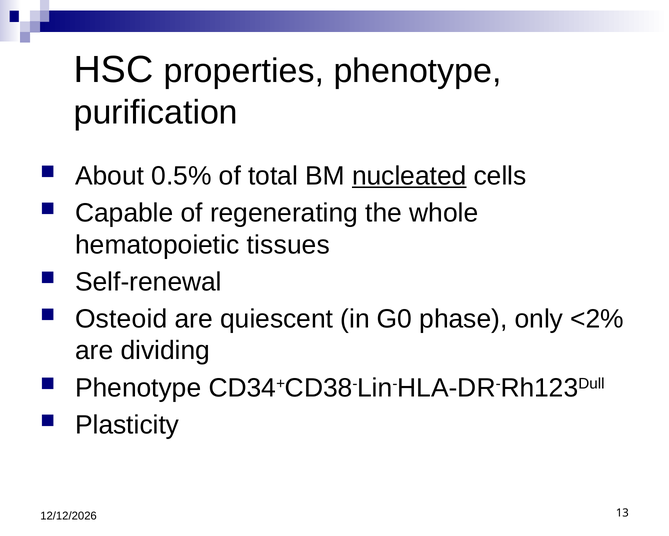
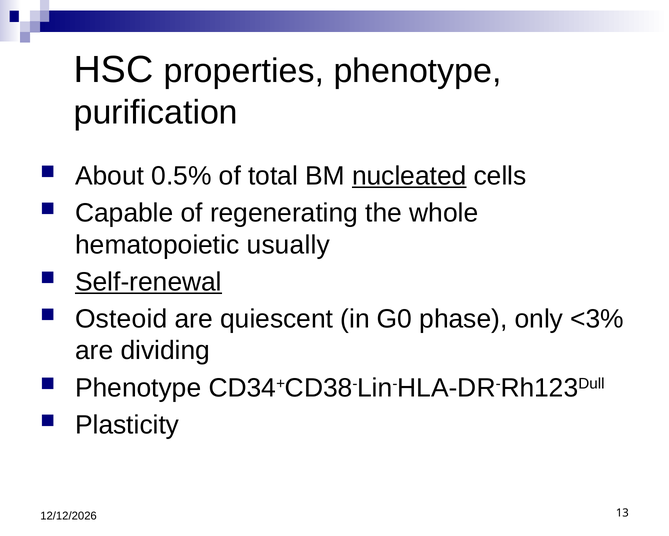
tissues: tissues -> usually
Self-renewal underline: none -> present
<2%: <2% -> <3%
